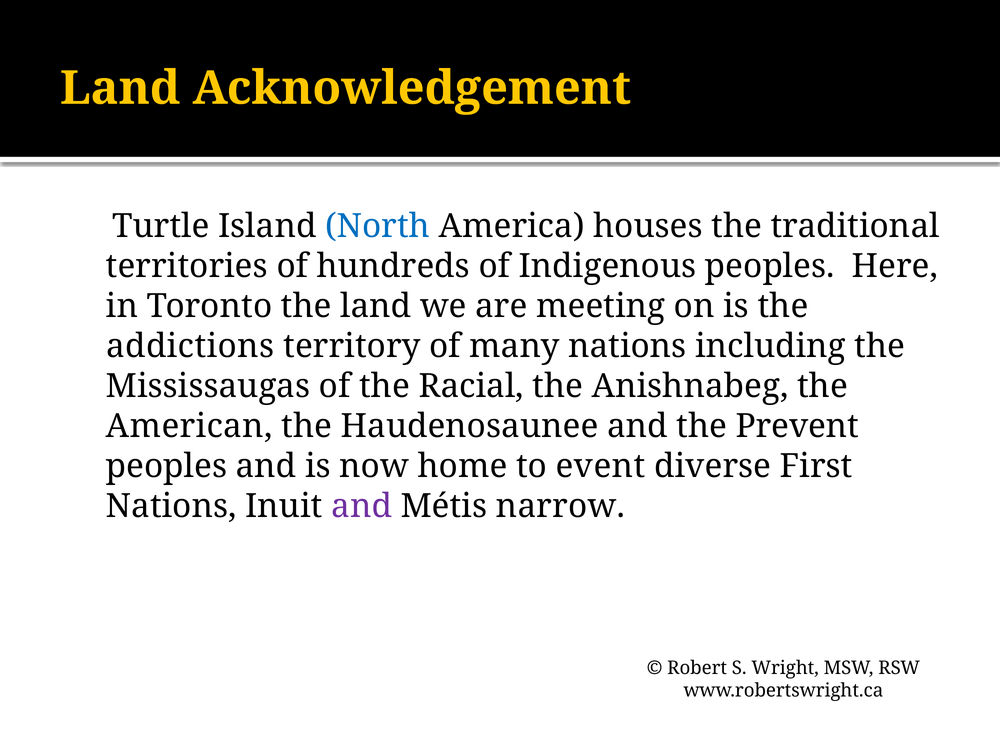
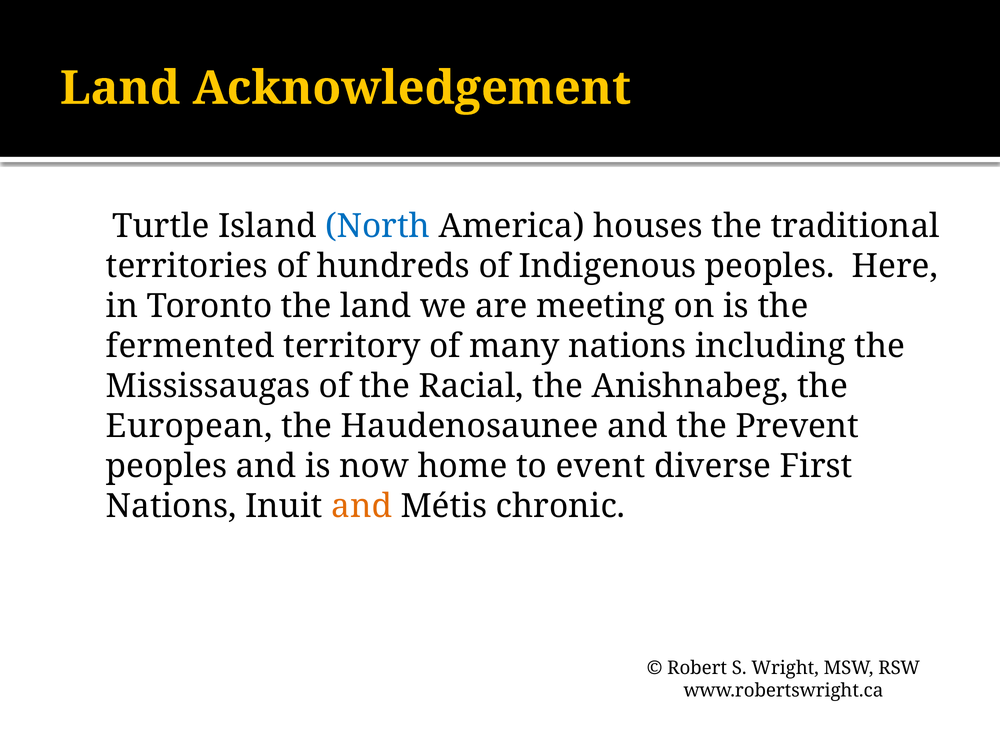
addictions: addictions -> fermented
American: American -> European
and at (362, 506) colour: purple -> orange
narrow: narrow -> chronic
